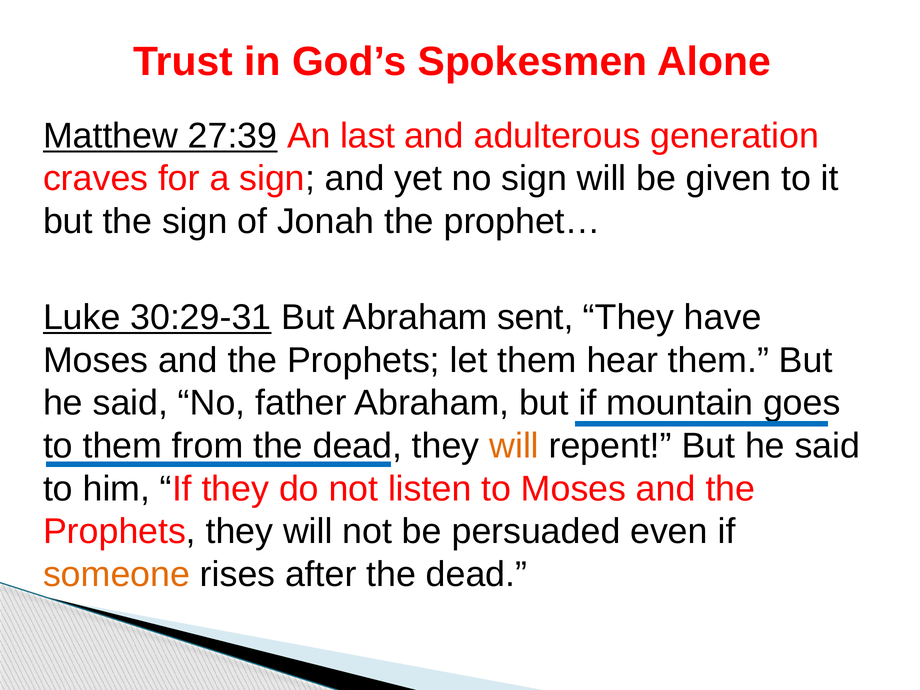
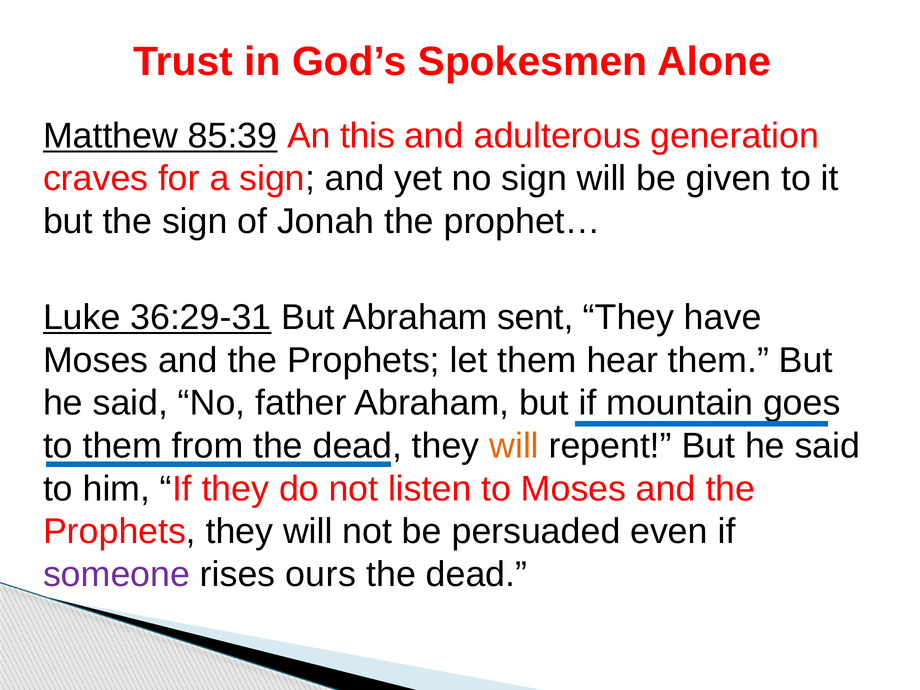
27:39: 27:39 -> 85:39
last: last -> this
30:29-31: 30:29-31 -> 36:29-31
someone colour: orange -> purple
after: after -> ours
